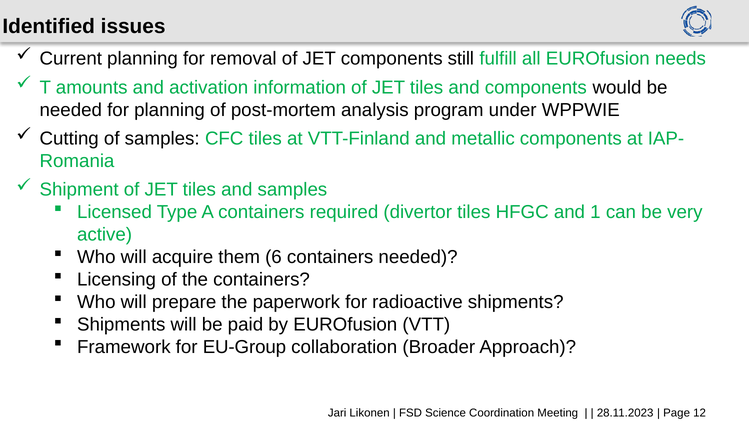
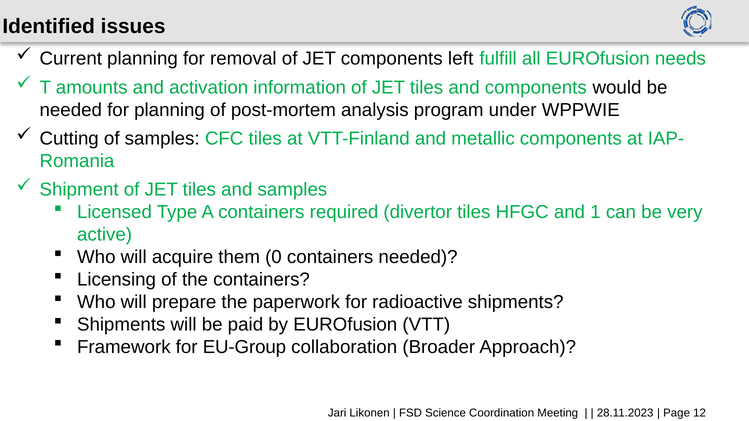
still: still -> left
6: 6 -> 0
